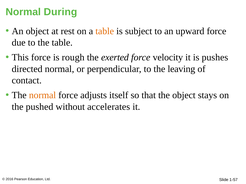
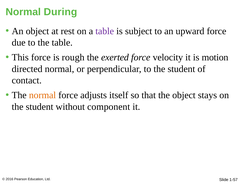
table at (105, 31) colour: orange -> purple
pushes: pushes -> motion
to the leaving: leaving -> student
pushed at (40, 107): pushed -> student
accelerates: accelerates -> component
